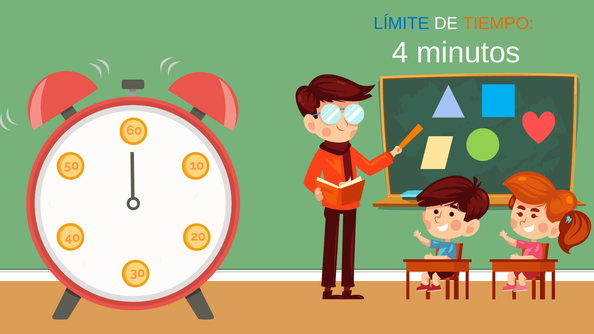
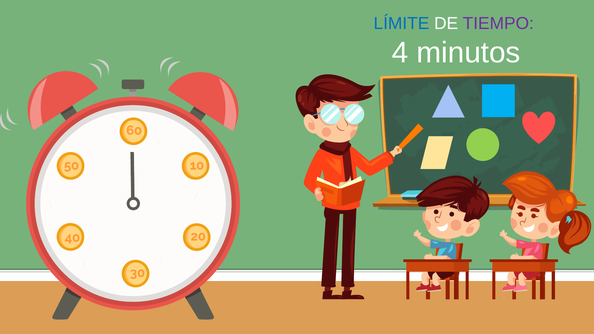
TIEMPO colour: orange -> purple
